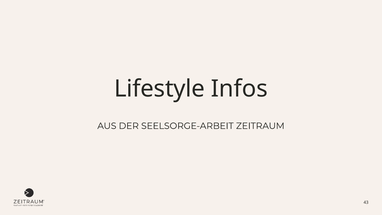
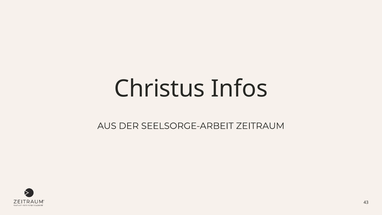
Lifestyle: Lifestyle -> Christus
